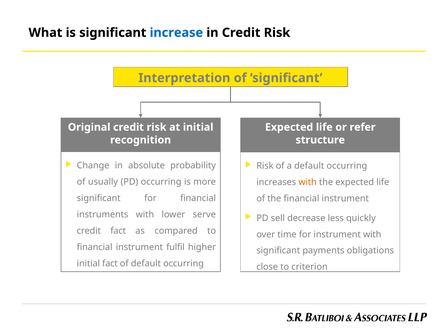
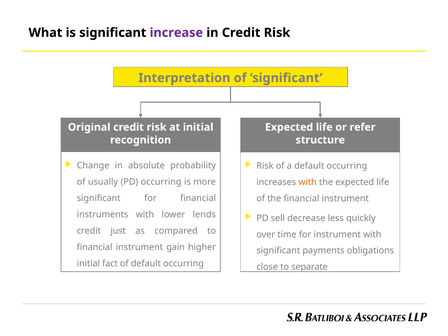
increase colour: blue -> purple
serve: serve -> lends
credit fact: fact -> just
fulfil: fulfil -> gain
criterion: criterion -> separate
